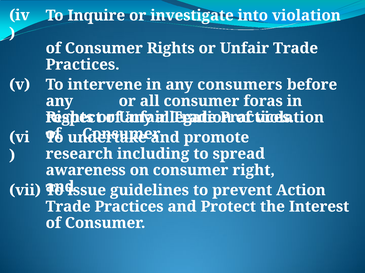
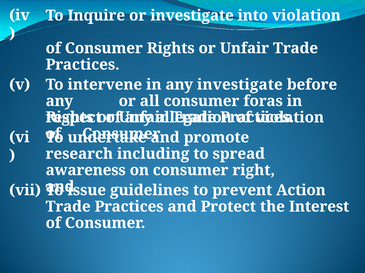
any consumers: consumers -> investigate
